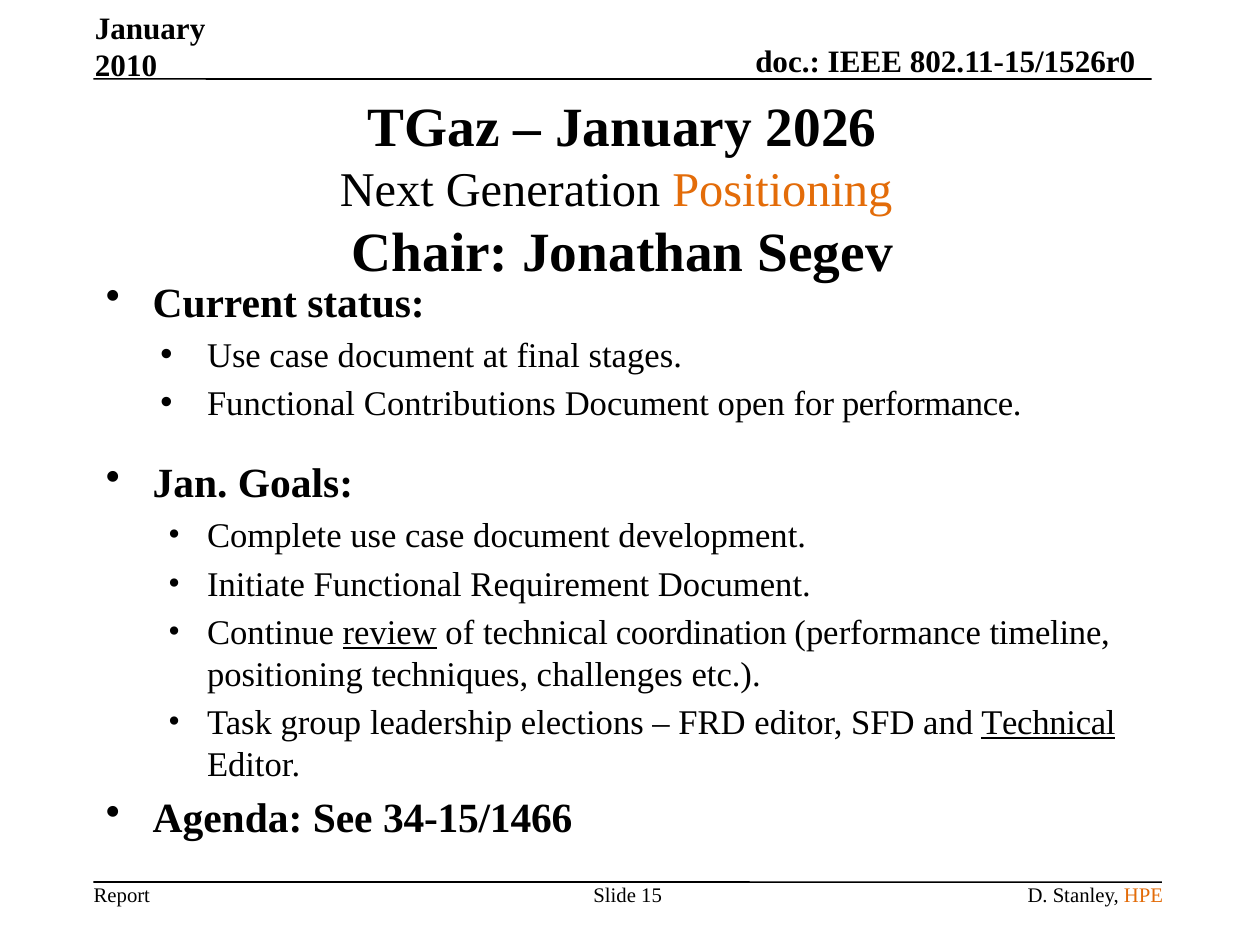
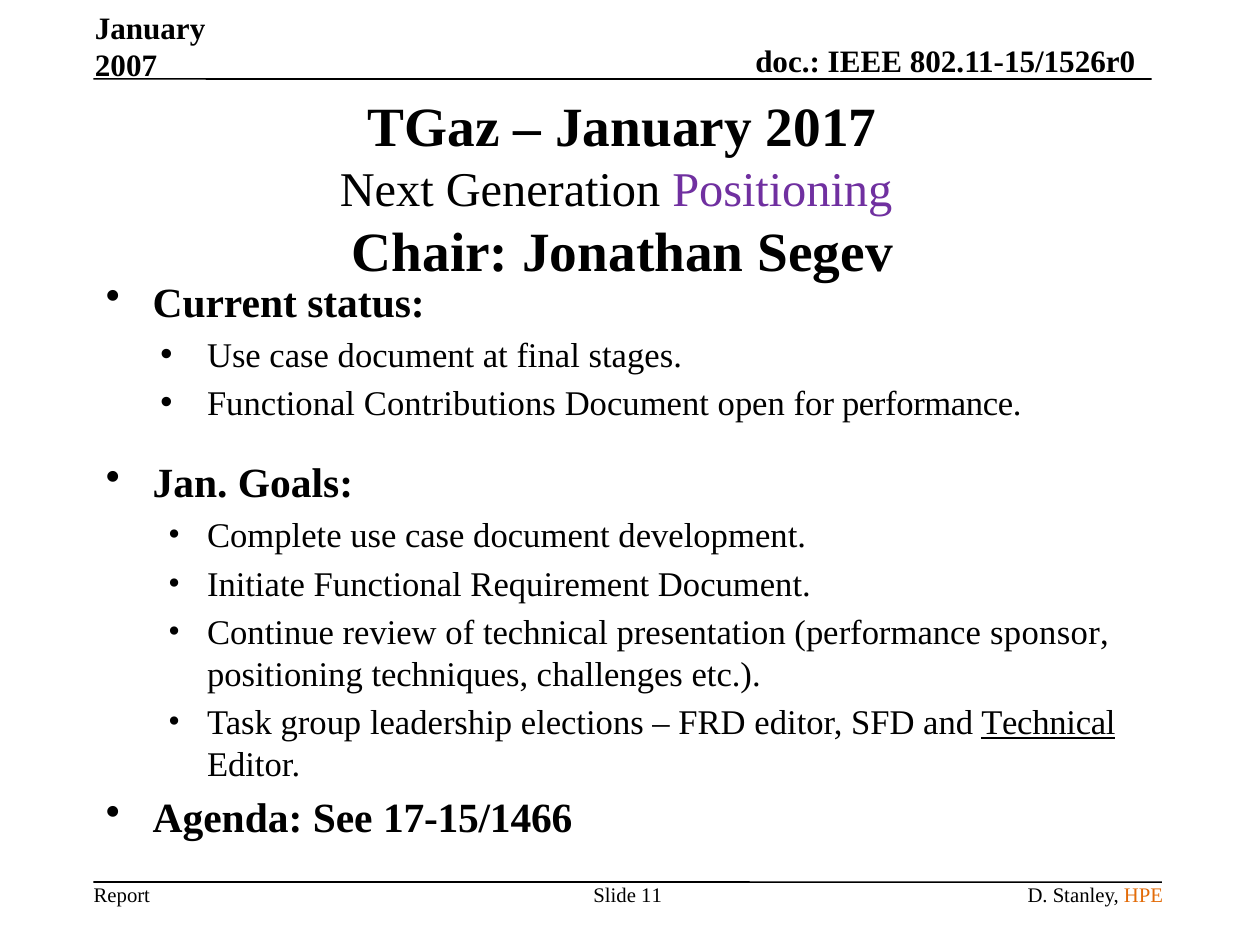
2010: 2010 -> 2007
2026: 2026 -> 2017
Positioning at (782, 190) colour: orange -> purple
review underline: present -> none
coordination: coordination -> presentation
timeline: timeline -> sponsor
34-15/1466: 34-15/1466 -> 17-15/1466
15: 15 -> 11
